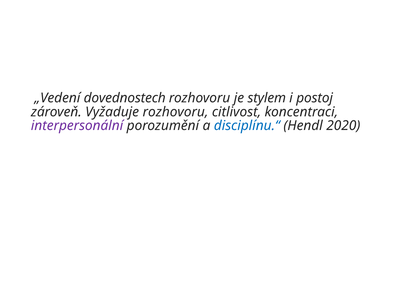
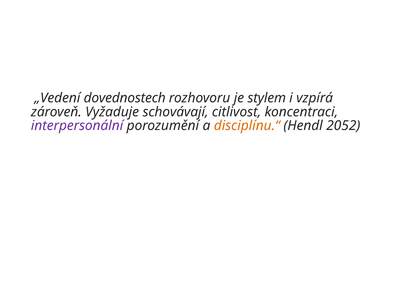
postoj: postoj -> vzpírá
Vyžaduje rozhovoru: rozhovoru -> schovávají
disciplínu.“ colour: blue -> orange
2020: 2020 -> 2052
